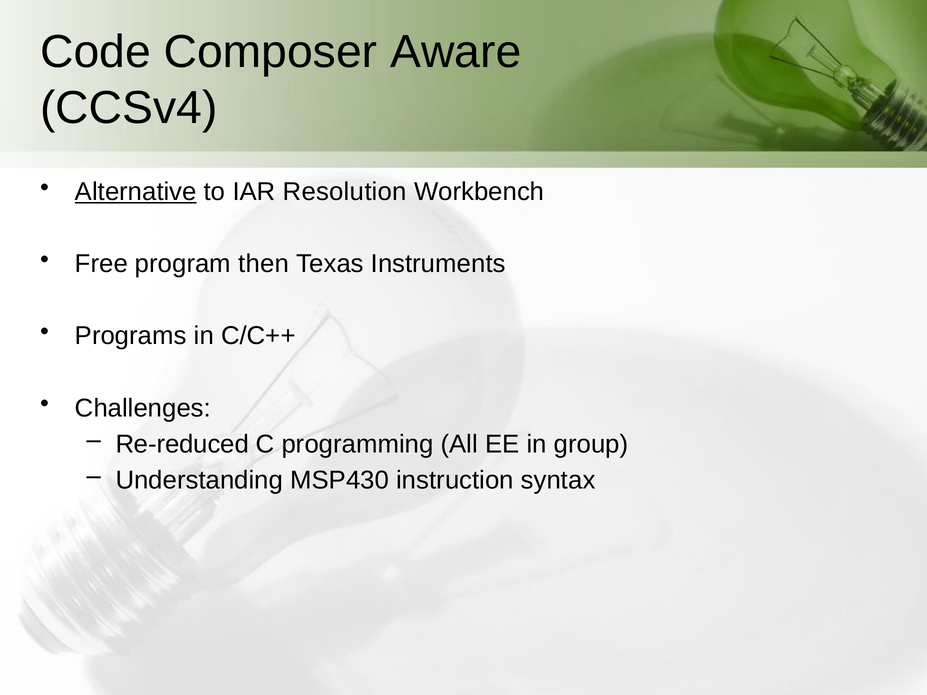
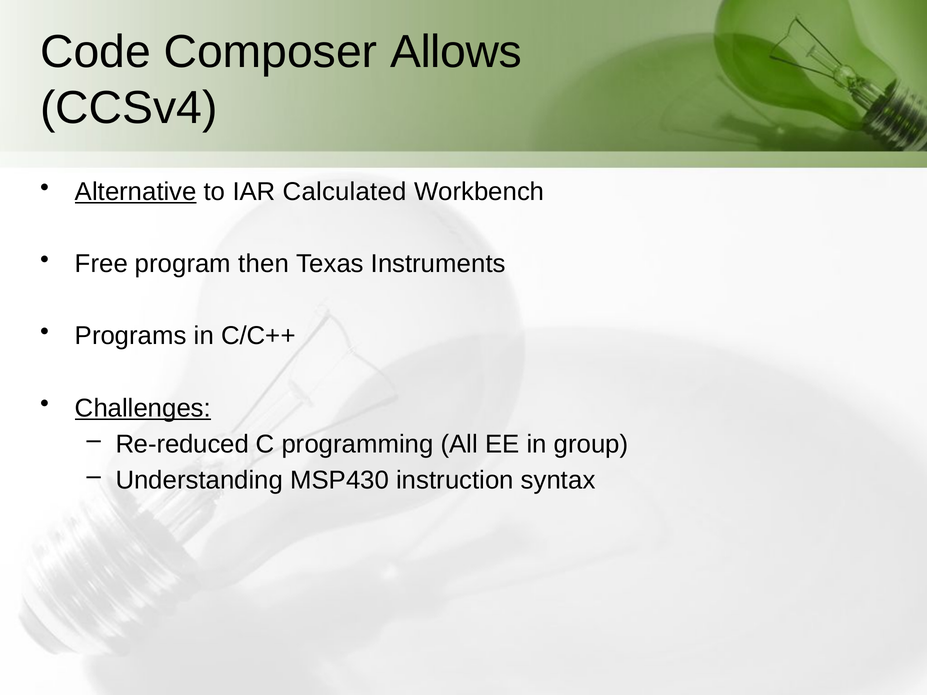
Aware: Aware -> Allows
Resolution: Resolution -> Calculated
Challenges underline: none -> present
